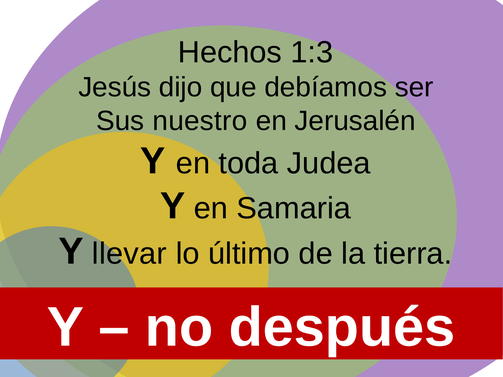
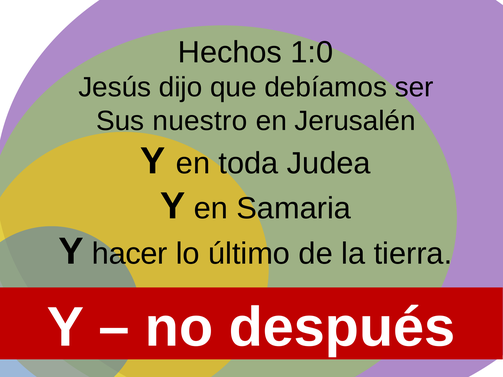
1:3: 1:3 -> 1:0
llevar: llevar -> hacer
